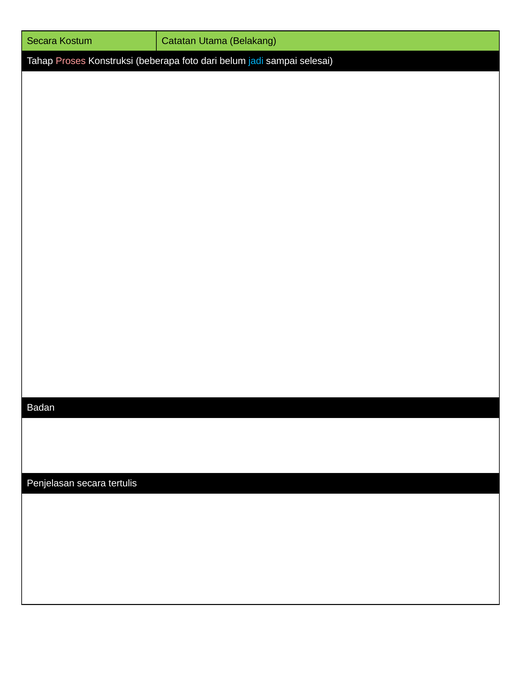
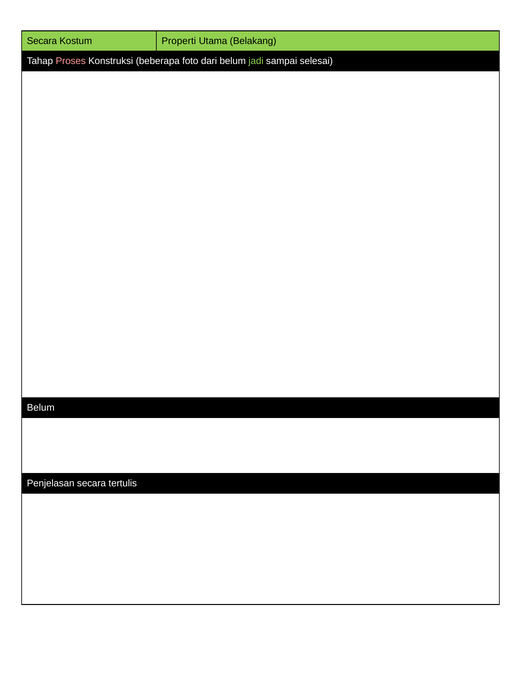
Catatan: Catatan -> Properti
jadi colour: light blue -> light green
Badan at (41, 408): Badan -> Belum
